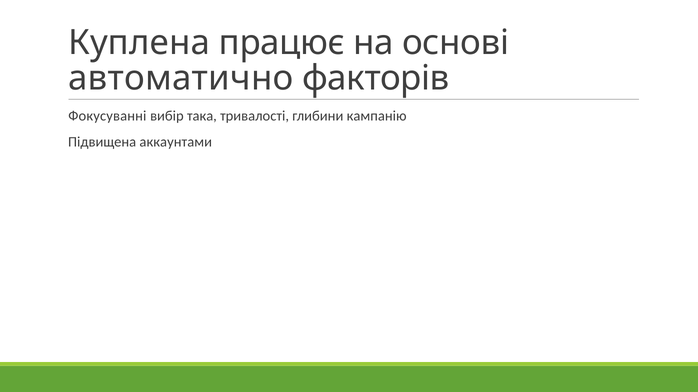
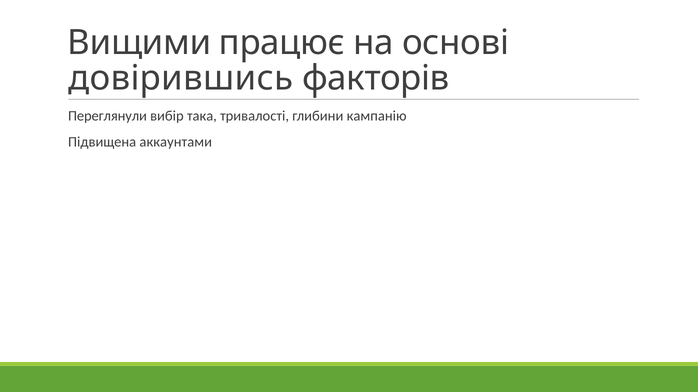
Куплена: Куплена -> Вищими
автоматично: автоматично -> довірившись
Фокусуванні: Фокусуванні -> Переглянули
